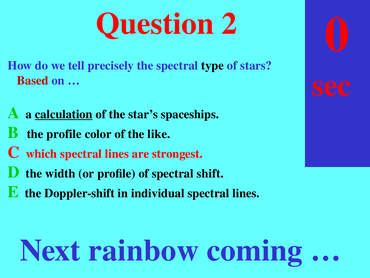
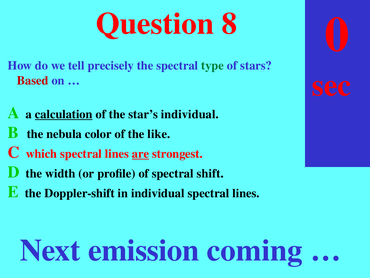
Question 2: 2 -> 8
type colour: black -> green
star’s spaceships: spaceships -> individual
the profile: profile -> nebula
are underline: none -> present
rainbow: rainbow -> emission
